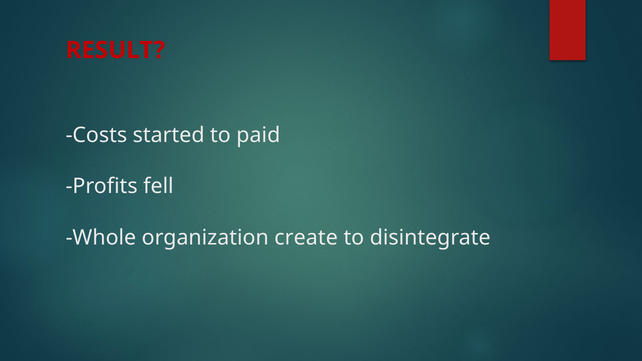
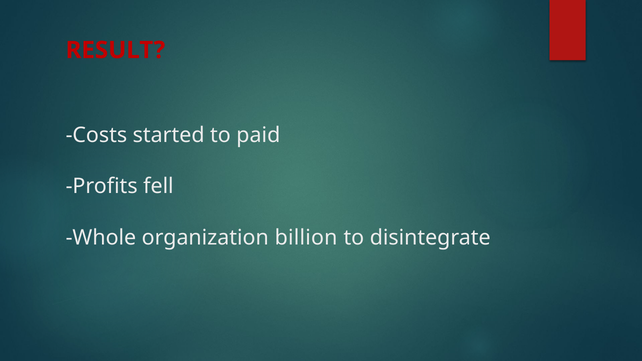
create: create -> billion
